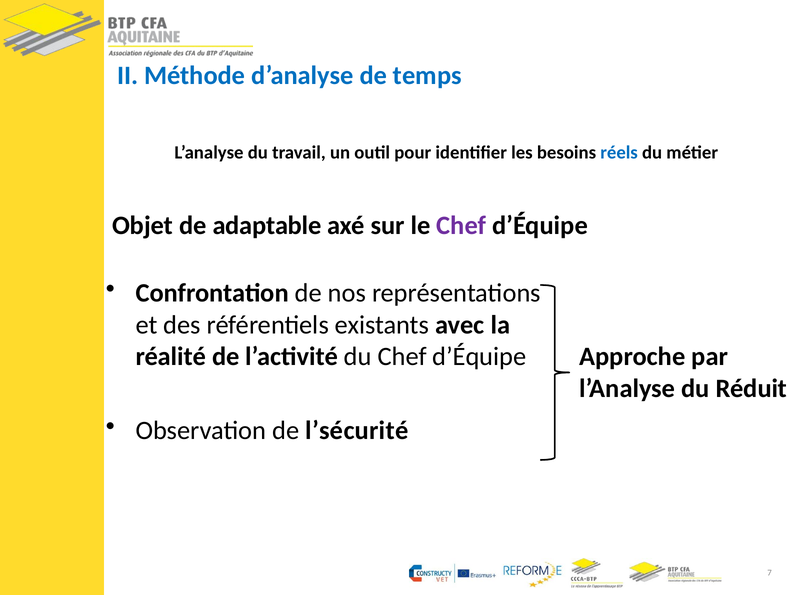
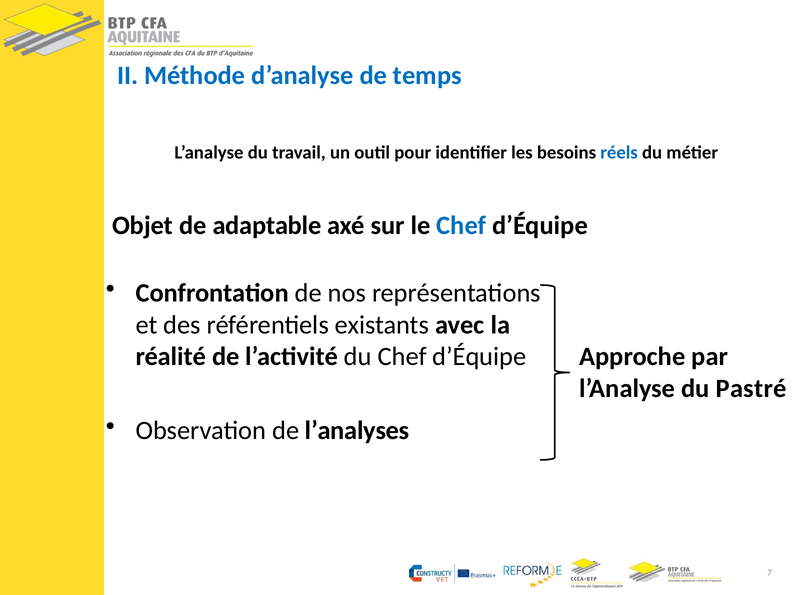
Chef at (461, 225) colour: purple -> blue
Réduit: Réduit -> Pastré
l’sécurité: l’sécurité -> l’analyses
